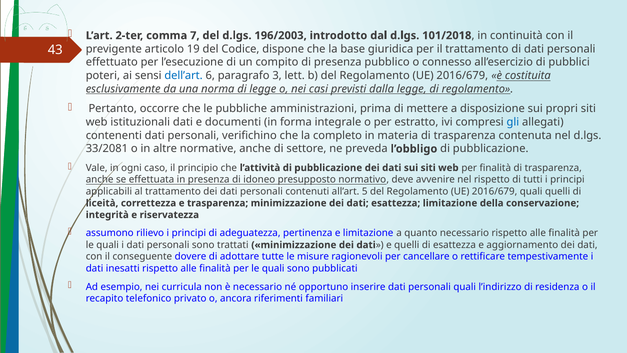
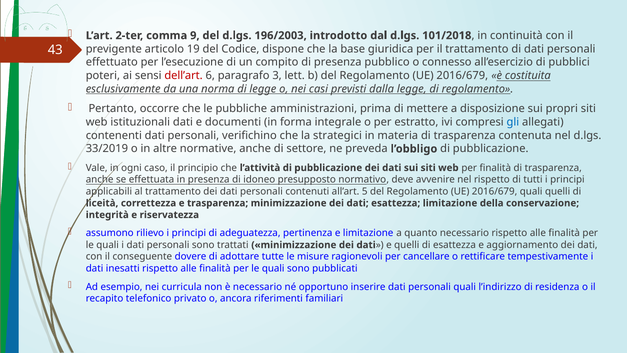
7: 7 -> 9
dell’art colour: blue -> red
completo: completo -> strategici
33/2081: 33/2081 -> 33/2019
